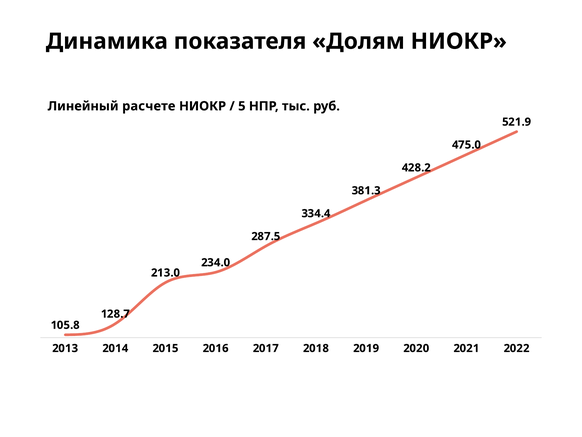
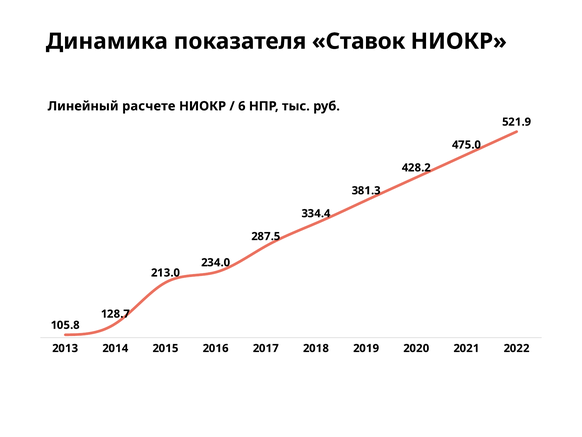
Долям: Долям -> Ставок
5: 5 -> 6
